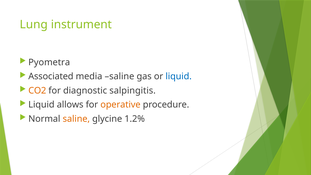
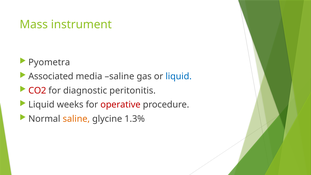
Lung: Lung -> Mass
CO2 colour: orange -> red
salpingitis: salpingitis -> peritonitis
allows: allows -> weeks
operative colour: orange -> red
1.2%: 1.2% -> 1.3%
